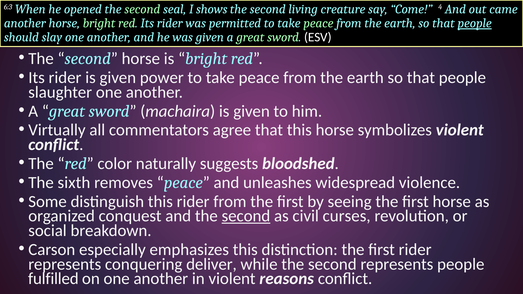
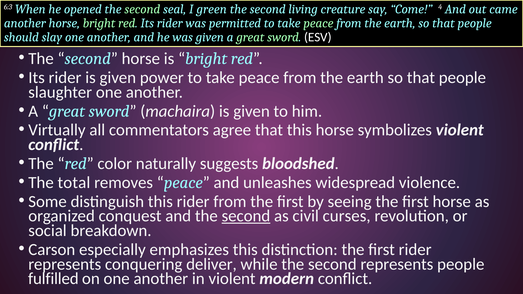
shows: shows -> green
people at (475, 23) underline: present -> none
sixth: sixth -> total
reasons: reasons -> modern
